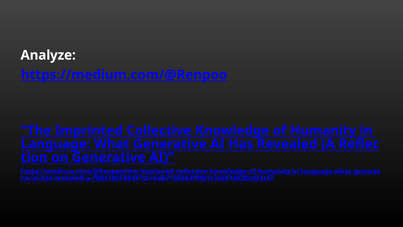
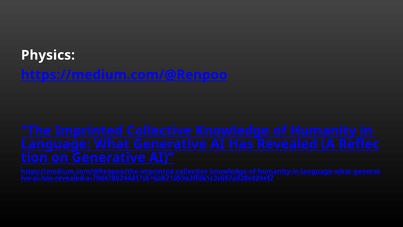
Analyze: Analyze -> Physics
